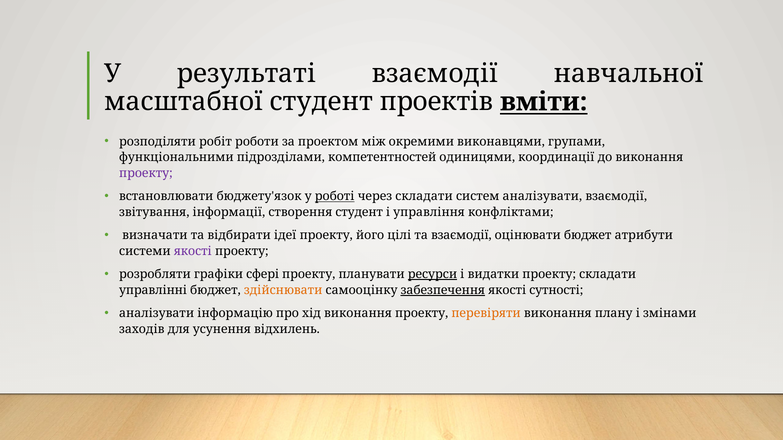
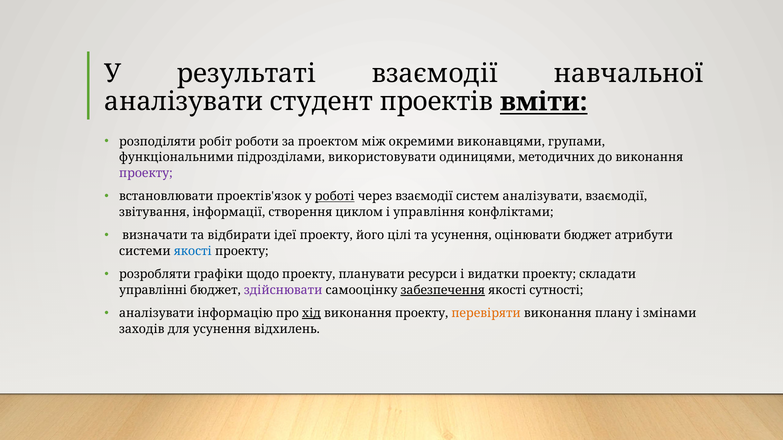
масштабної at (184, 102): масштабної -> аналізувати
компетентностей: компетентностей -> використовувати
координації: координації -> методичних
бюджету'язок: бюджету'язок -> проектів'язок
через складати: складати -> взаємодії
створення студент: студент -> циклом
та взаємодії: взаємодії -> усунення
якості at (193, 251) colour: purple -> blue
сфері: сфері -> щодо
ресурси underline: present -> none
здійснювати colour: orange -> purple
хід underline: none -> present
